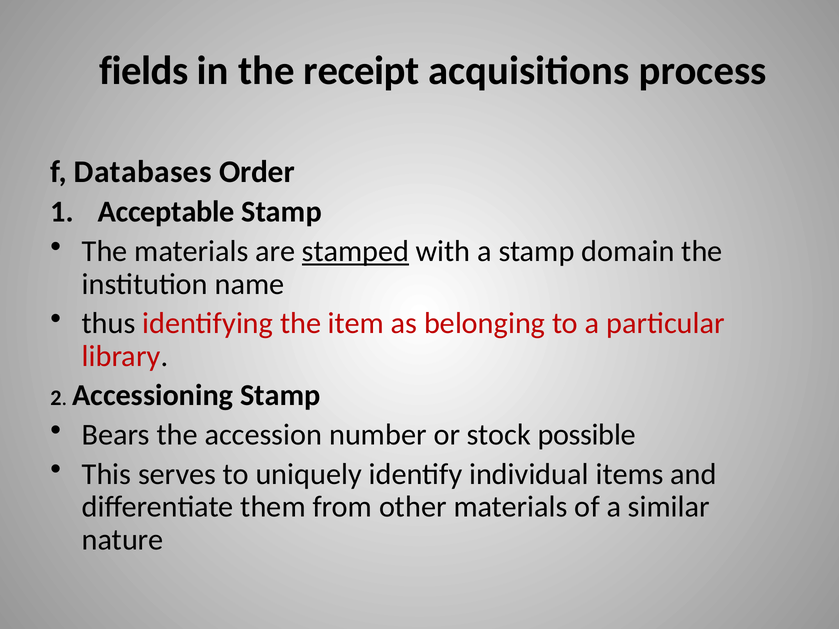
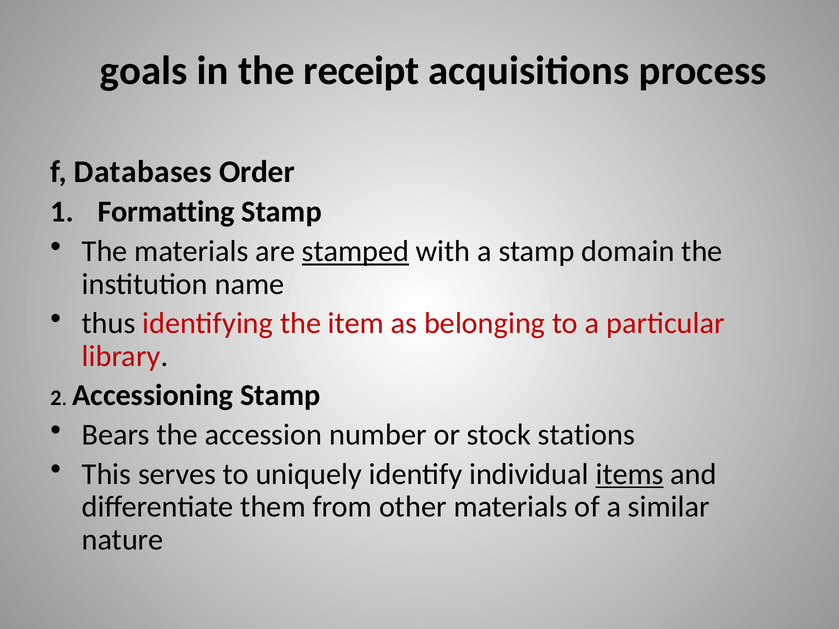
fields: fields -> goals
Acceptable: Acceptable -> Formatting
possible: possible -> stations
items underline: none -> present
